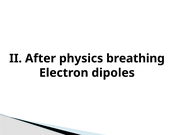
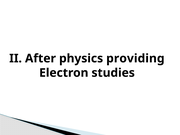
breathing: breathing -> providing
dipoles: dipoles -> studies
